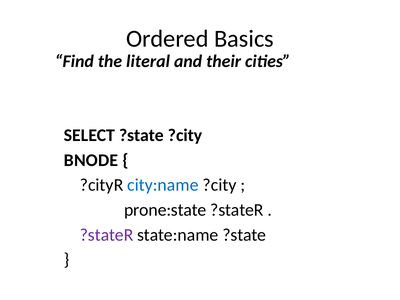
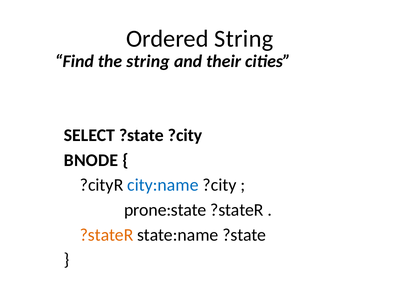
Ordered Basics: Basics -> String
the literal: literal -> string
?stateR at (107, 235) colour: purple -> orange
